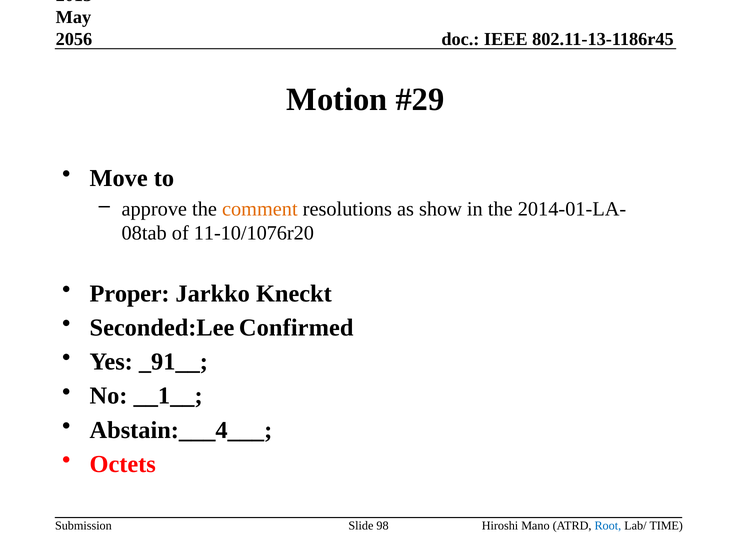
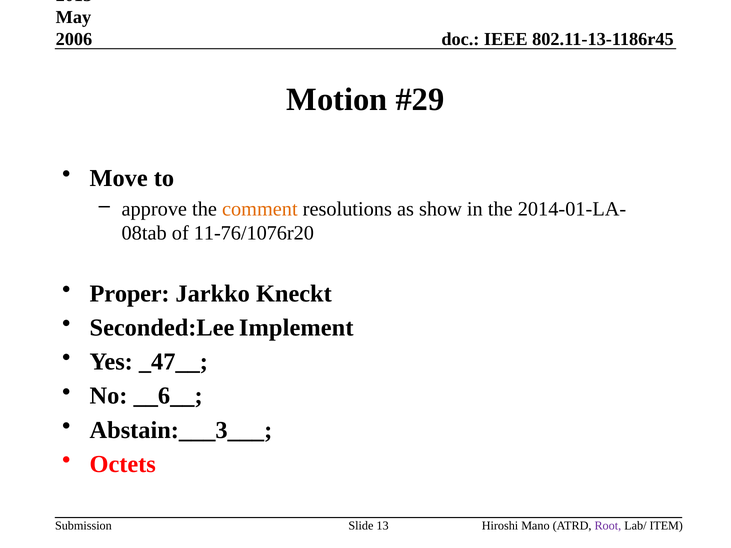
2056: 2056 -> 2006
11-10/1076r20: 11-10/1076r20 -> 11-76/1076r20
Confirmed: Confirmed -> Implement
_91__: _91__ -> _47__
__1__: __1__ -> __6__
Abstain:___4___: Abstain:___4___ -> Abstain:___3___
98: 98 -> 13
Root colour: blue -> purple
TIME: TIME -> ITEM
